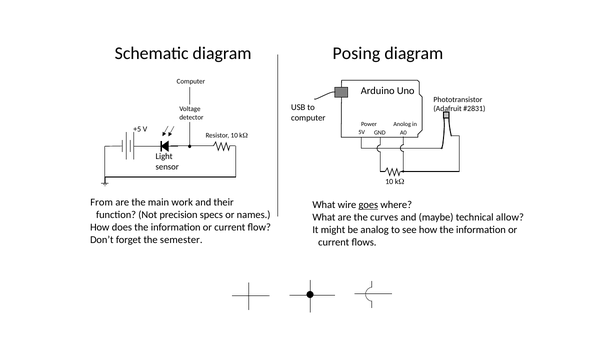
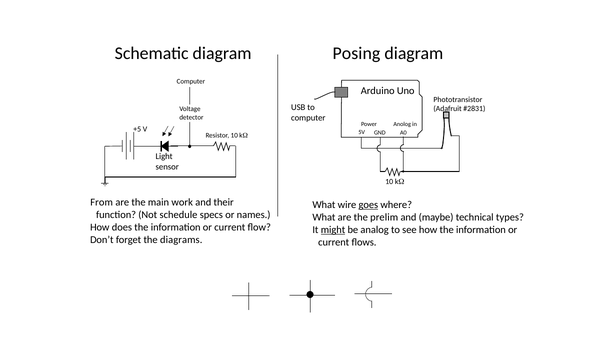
precision: precision -> schedule
curves: curves -> prelim
allow: allow -> types
might underline: none -> present
semester: semester -> diagrams
